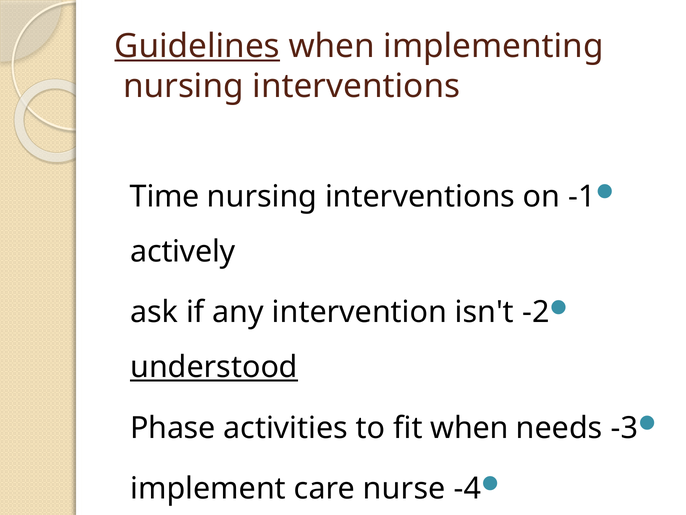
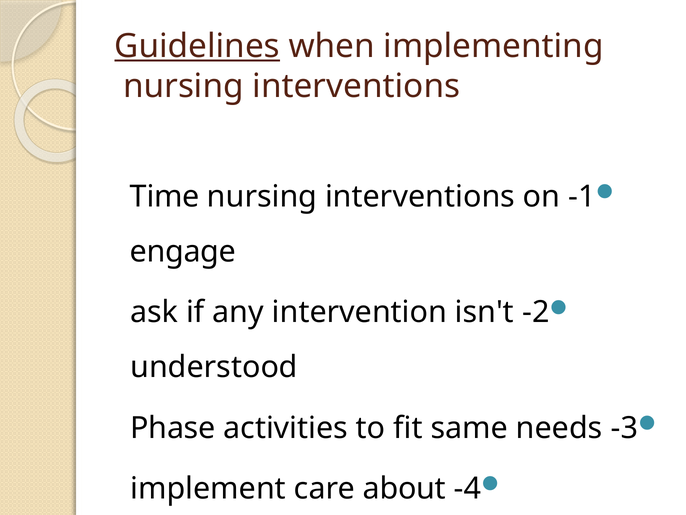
actively: actively -> engage
understood underline: present -> none
fit when: when -> same
nurse: nurse -> about
